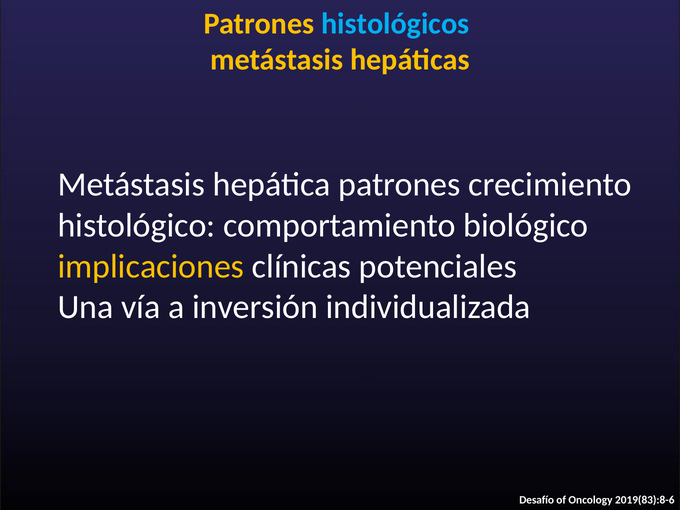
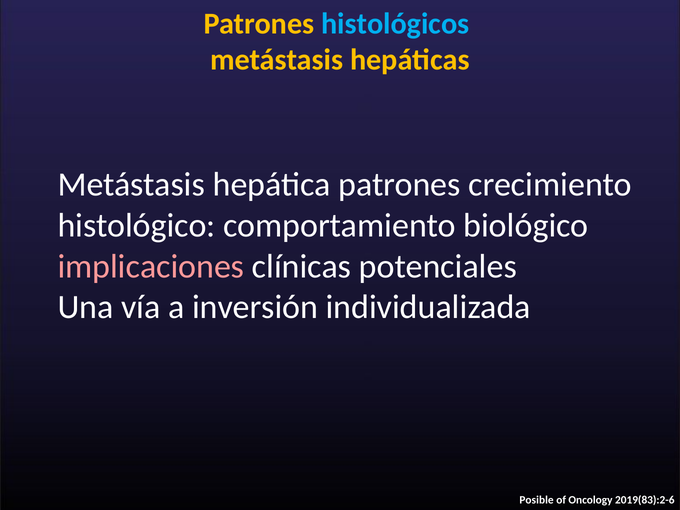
implicaciones colour: yellow -> pink
Desafío: Desafío -> Posible
2019(83):8-6: 2019(83):8-6 -> 2019(83):2-6
